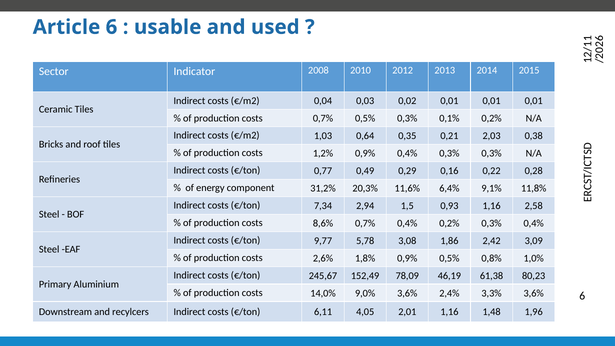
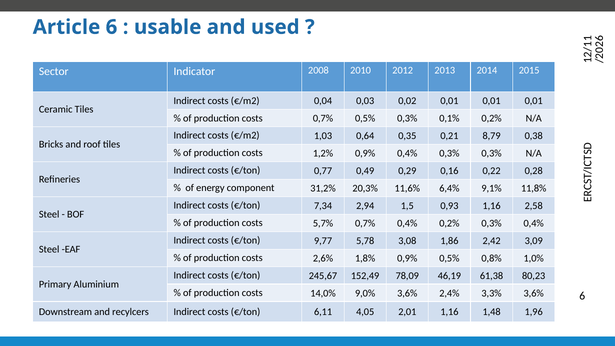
2,03: 2,03 -> 8,79
8,6%: 8,6% -> 5,7%
